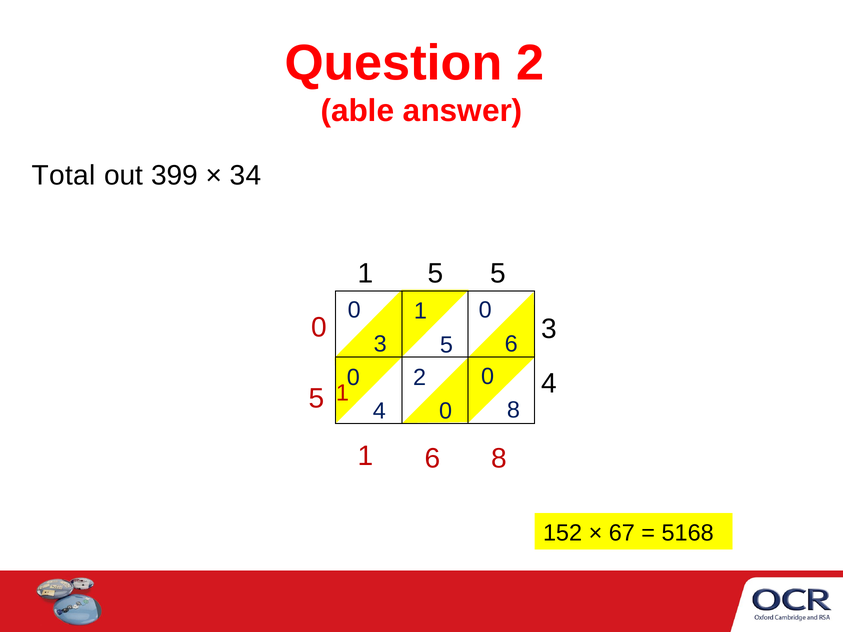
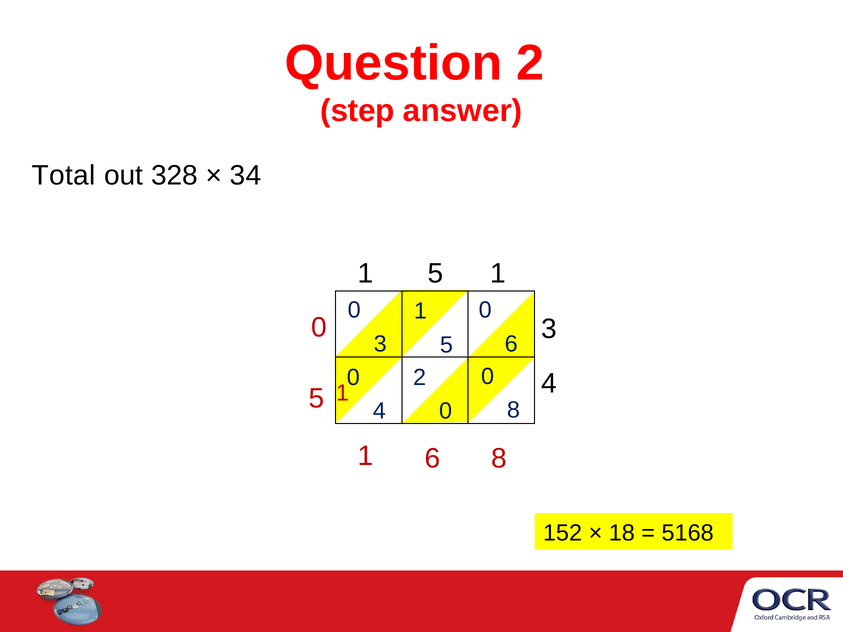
able: able -> step
399: 399 -> 328
5 5: 5 -> 1
67: 67 -> 18
